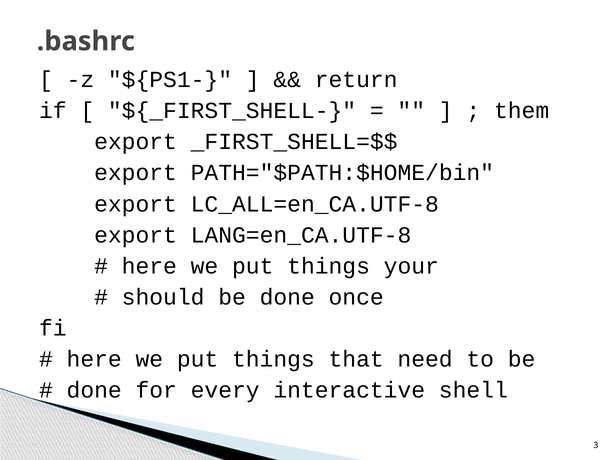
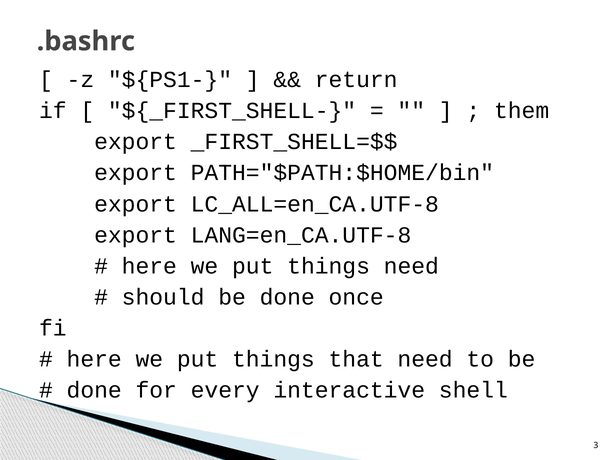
things your: your -> need
